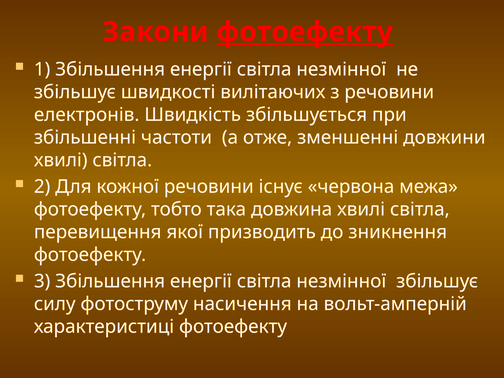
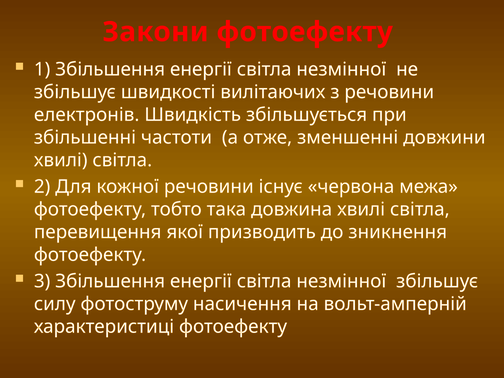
фотоефекту at (305, 32) underline: present -> none
